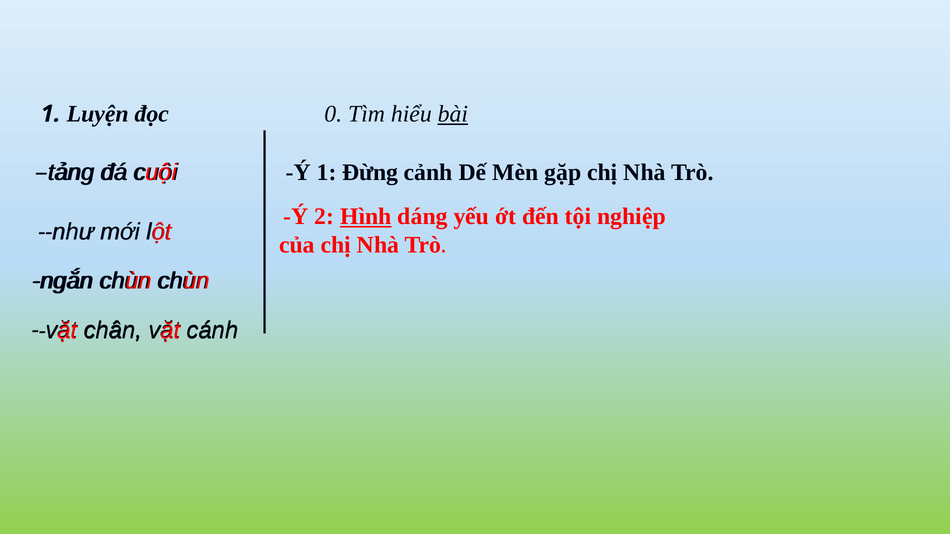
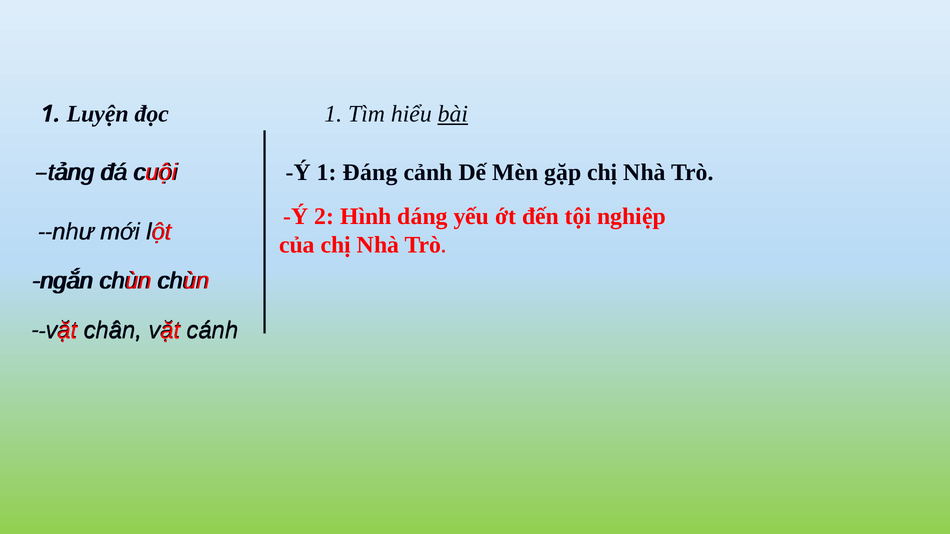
đọc 0: 0 -> 1
Đừng: Đừng -> Đáng
Hình underline: present -> none
